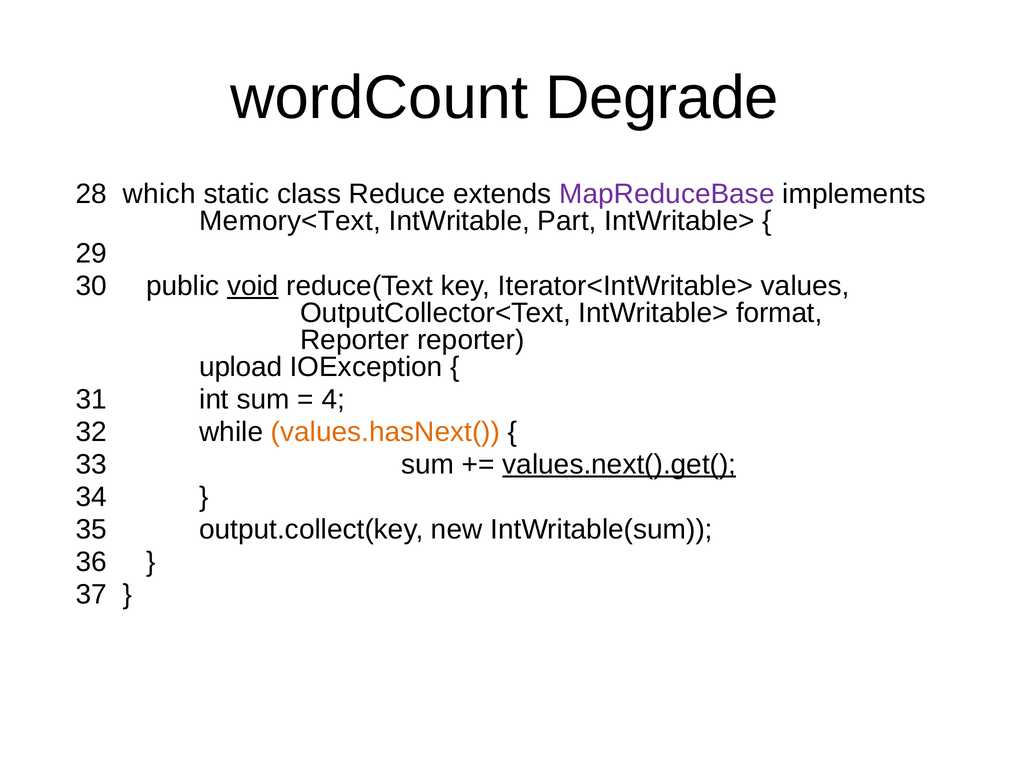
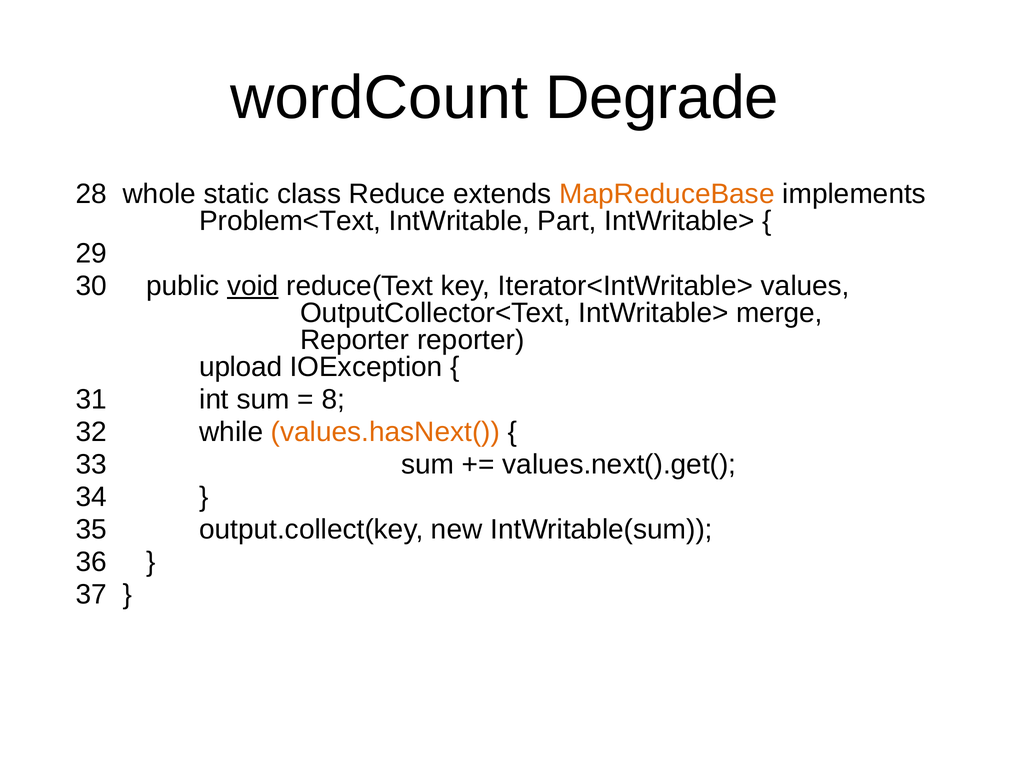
which: which -> whole
MapReduceBase colour: purple -> orange
Memory<Text: Memory<Text -> Problem<Text
format: format -> merge
4: 4 -> 8
values.next().get( underline: present -> none
